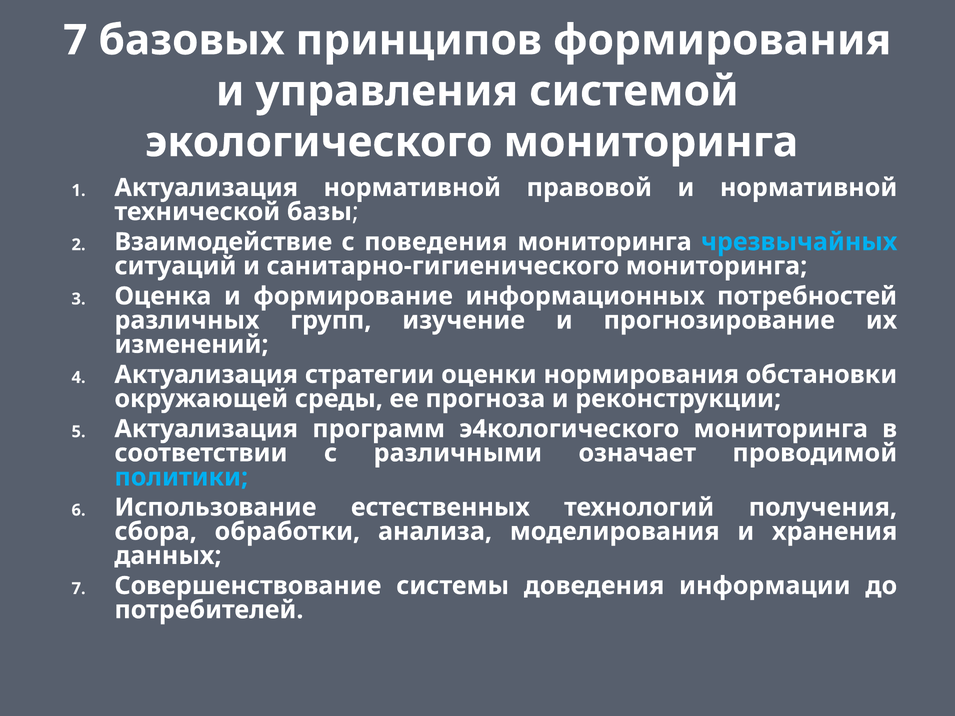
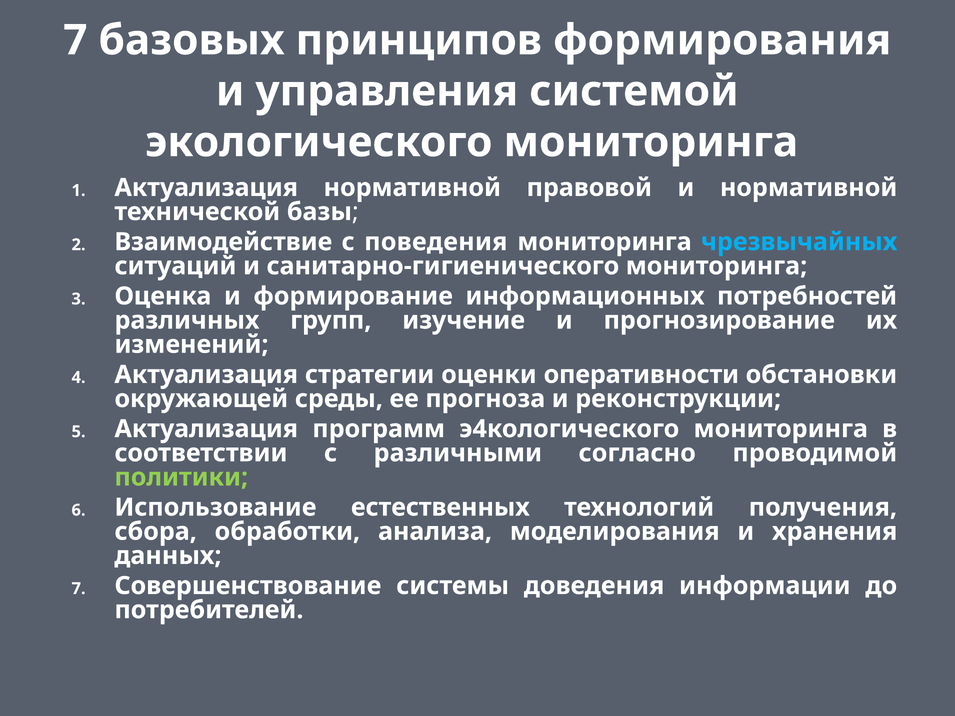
нормирования: нормирования -> оперативности
означает: означает -> согласно
политики colour: light blue -> light green
